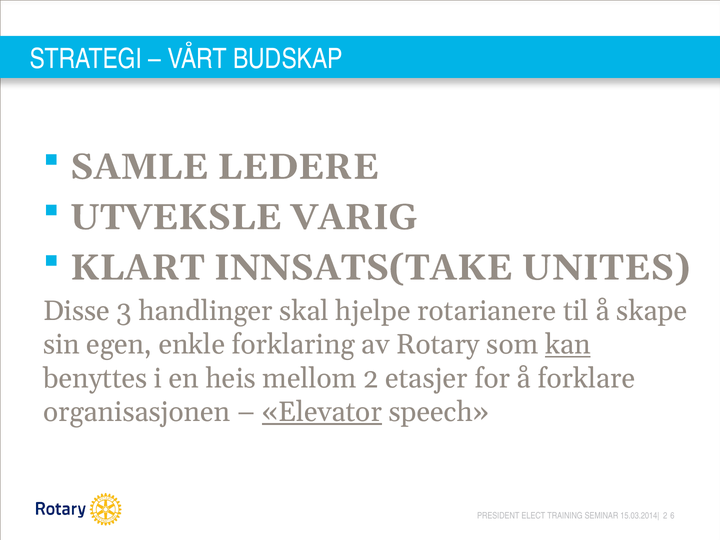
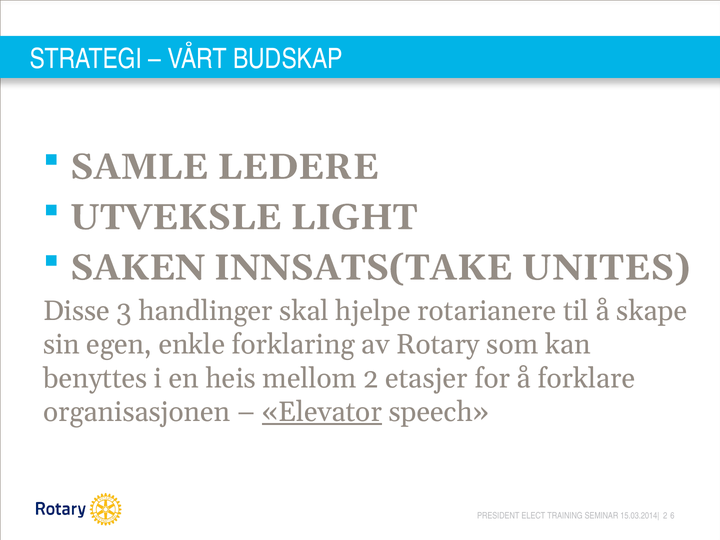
VARIG: VARIG -> LIGHT
KLART: KLART -> SAKEN
kan underline: present -> none
